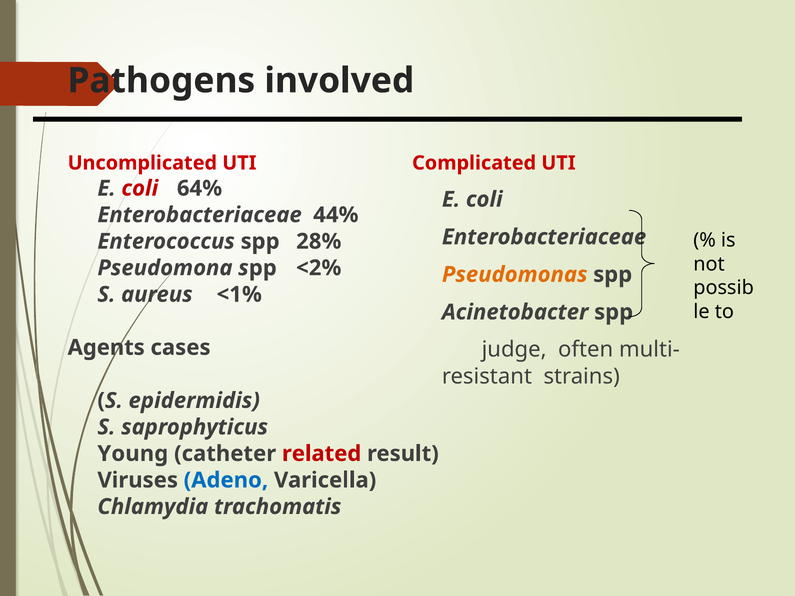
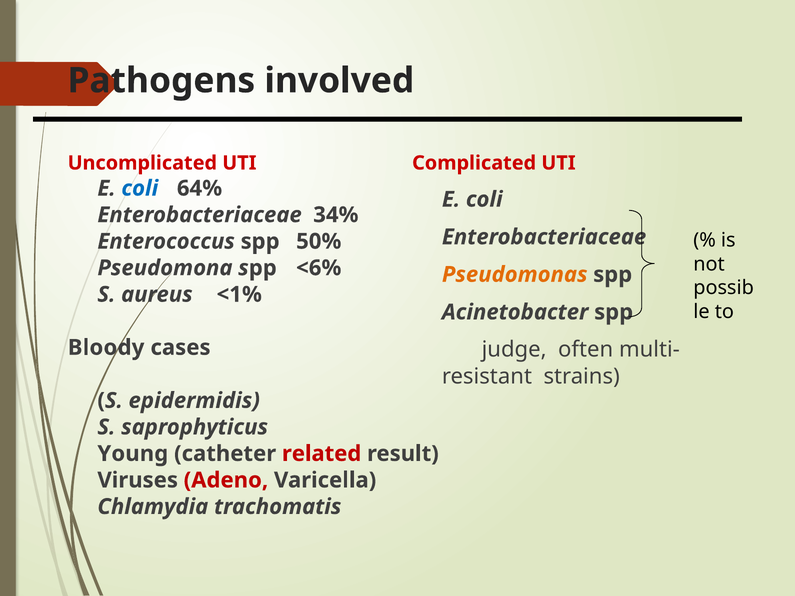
coli at (140, 188) colour: red -> blue
44%: 44% -> 34%
28%: 28% -> 50%
<2%: <2% -> <6%
Agents: Agents -> Bloody
Adeno colour: blue -> red
